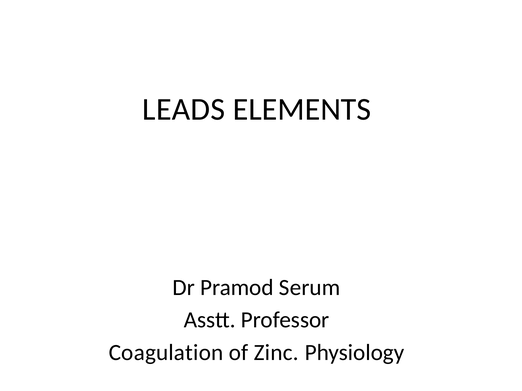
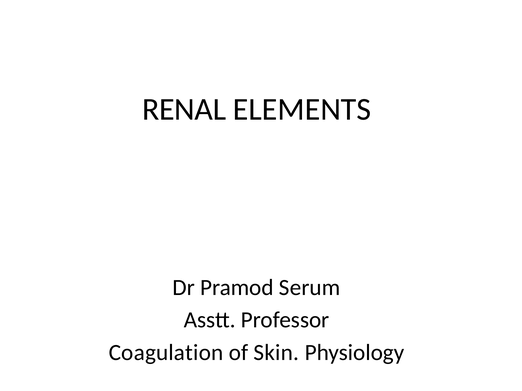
LEADS: LEADS -> RENAL
Zinc: Zinc -> Skin
